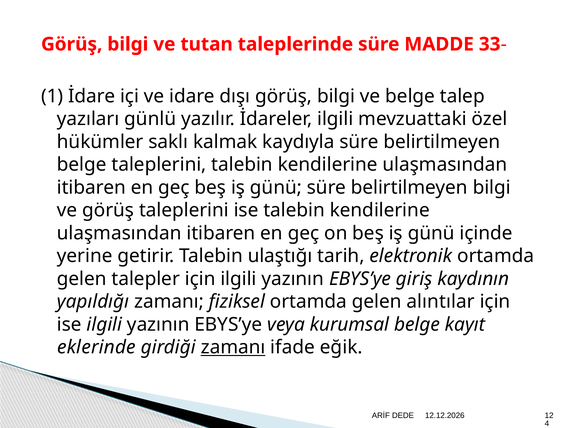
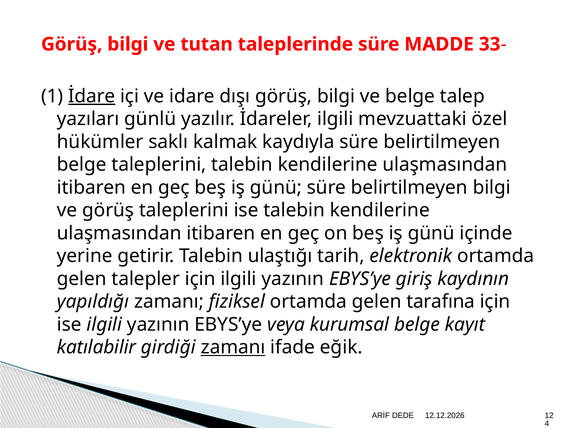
İdare underline: none -> present
alıntılar: alıntılar -> tarafına
eklerinde: eklerinde -> katılabilir
